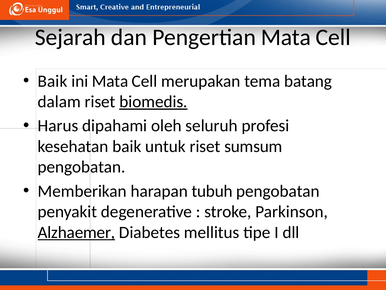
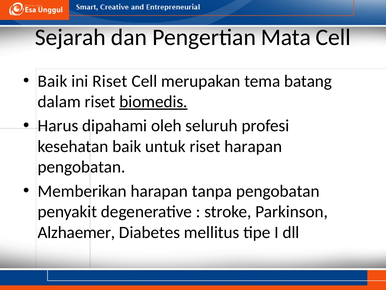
ini Mata: Mata -> Riset
riset sumsum: sumsum -> harapan
tubuh: tubuh -> tanpa
Alzhaemer underline: present -> none
